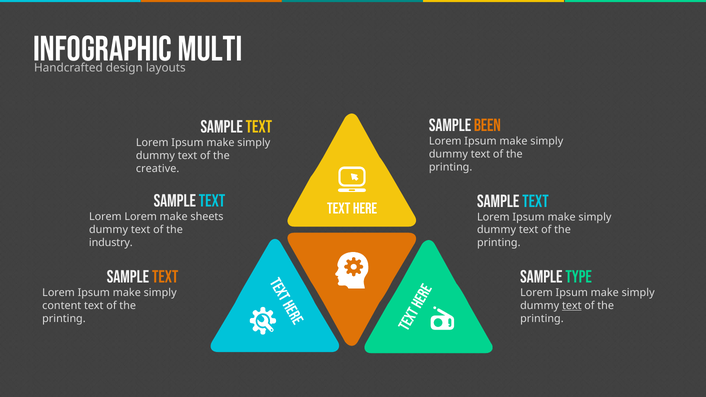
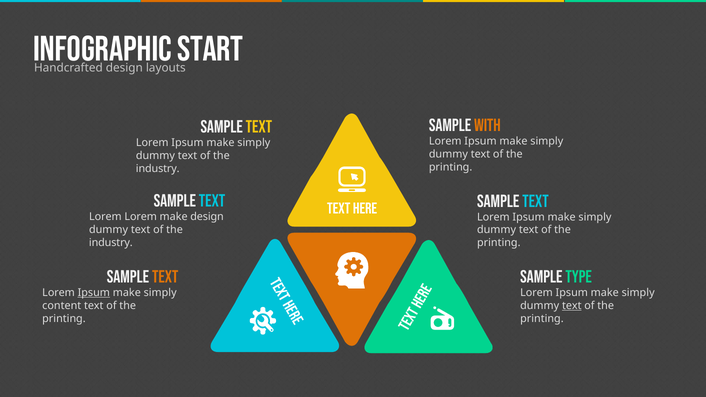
MULTI: MULTI -> START
BEEN: BEEN -> WITH
creative at (158, 169): creative -> industry
make sheets: sheets -> design
Ipsum at (94, 293) underline: none -> present
